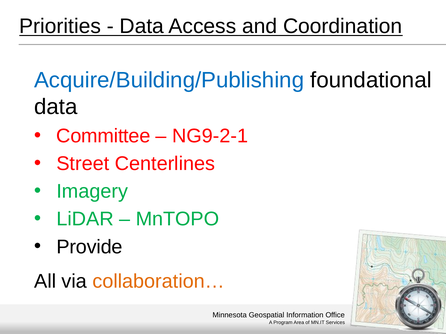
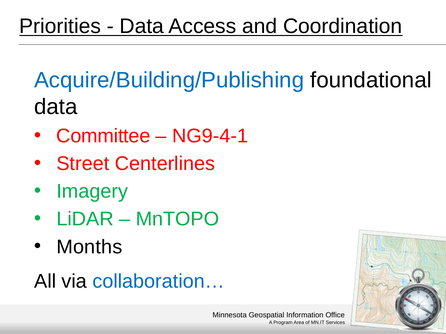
NG9-2-1: NG9-2-1 -> NG9-4-1
Provide: Provide -> Months
collaboration… colour: orange -> blue
